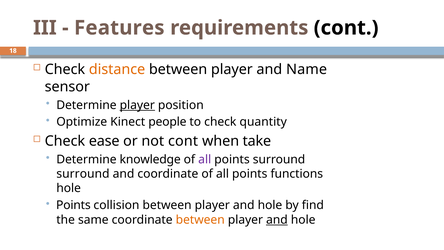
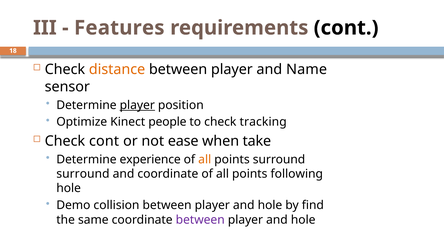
quantity: quantity -> tracking
Check ease: ease -> cont
not cont: cont -> ease
knowledge: knowledge -> experience
all at (205, 159) colour: purple -> orange
functions: functions -> following
Points at (73, 205): Points -> Demo
between at (200, 220) colour: orange -> purple
and at (277, 220) underline: present -> none
